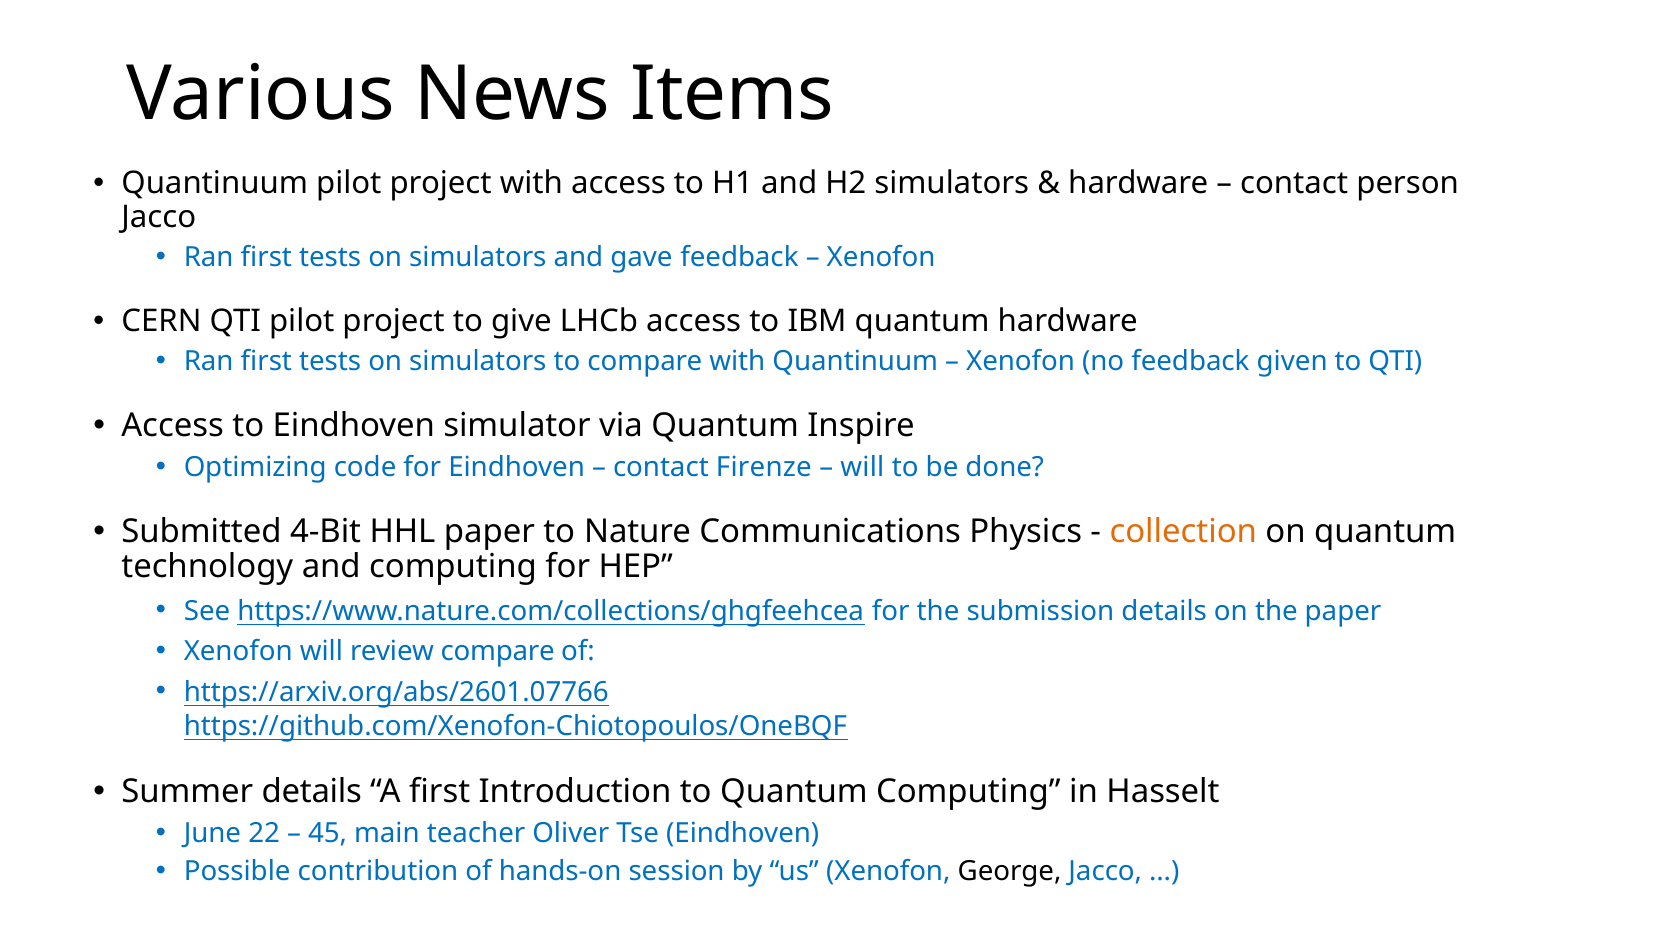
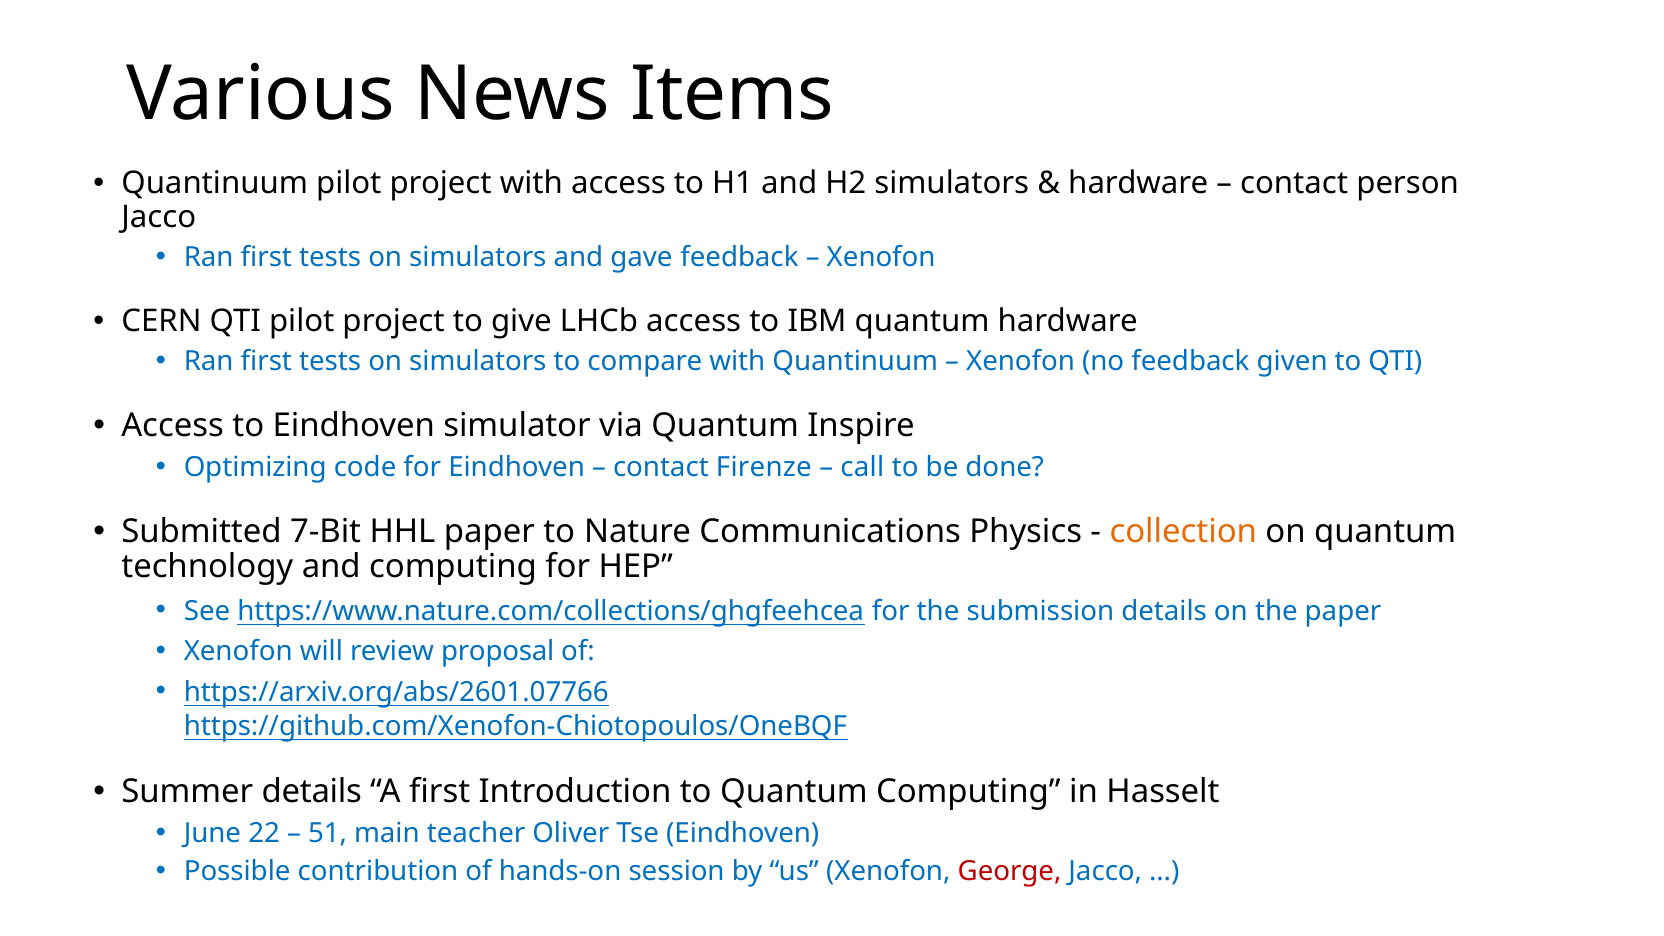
will at (862, 467): will -> call
4-Bit: 4-Bit -> 7-Bit
review compare: compare -> proposal
45: 45 -> 51
George colour: black -> red
